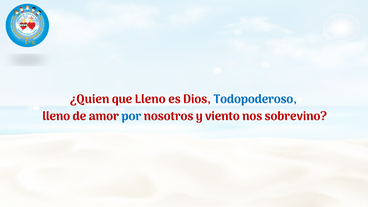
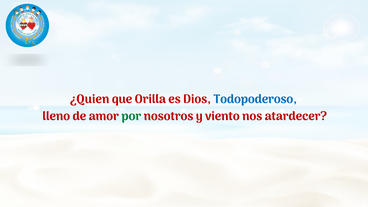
que Lleno: Lleno -> Orilla
por colour: blue -> green
sobrevino: sobrevino -> atardecer
